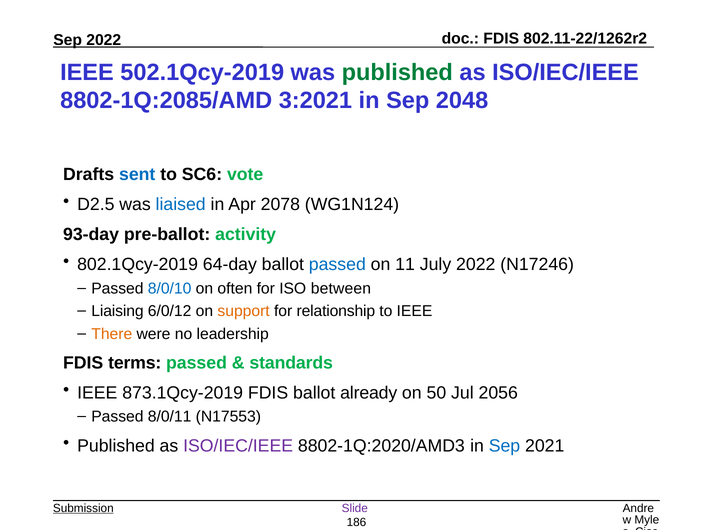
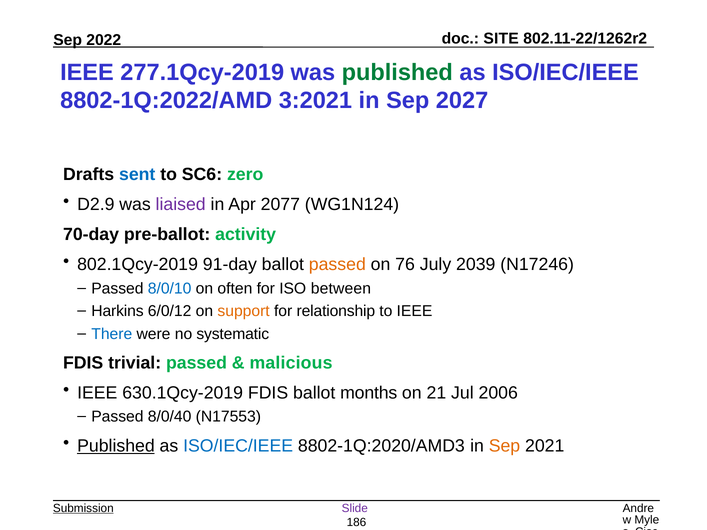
FDIS at (501, 39): FDIS -> SITE
502.1Qcy-2019: 502.1Qcy-2019 -> 277.1Qcy-2019
8802-1Q:2085/AMD: 8802-1Q:2085/AMD -> 8802-1Q:2022/AMD
2048: 2048 -> 2027
vote: vote -> zero
D2.5: D2.5 -> D2.9
liaised colour: blue -> purple
2078: 2078 -> 2077
93-day: 93-day -> 70-day
64-day: 64-day -> 91-day
passed at (337, 265) colour: blue -> orange
11: 11 -> 76
July 2022: 2022 -> 2039
Liaising: Liaising -> Harkins
There colour: orange -> blue
leadership: leadership -> systematic
terms: terms -> trivial
standards: standards -> malicious
873.1Qcy-2019: 873.1Qcy-2019 -> 630.1Qcy-2019
already: already -> months
50: 50 -> 21
2056: 2056 -> 2006
8/0/11: 8/0/11 -> 8/0/40
Published at (116, 446) underline: none -> present
ISO/IEC/IEEE at (238, 446) colour: purple -> blue
Sep at (504, 446) colour: blue -> orange
